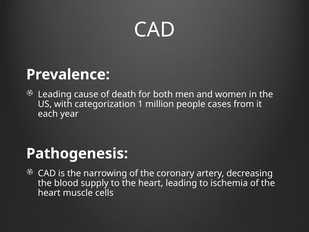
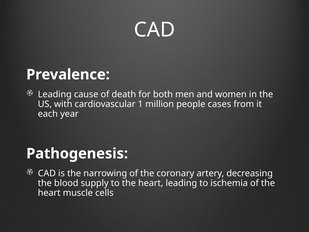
categorization: categorization -> cardiovascular
